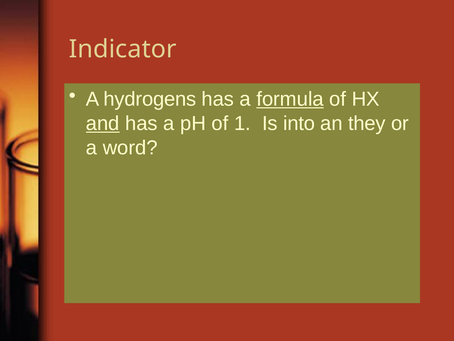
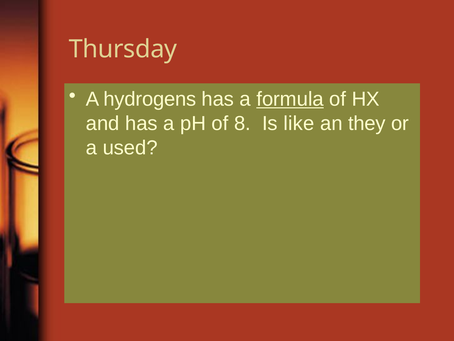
Indicator: Indicator -> Thursday
and underline: present -> none
1: 1 -> 8
into: into -> like
word: word -> used
